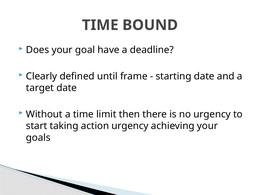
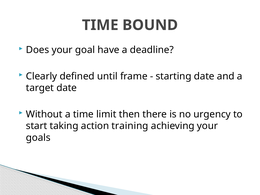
action urgency: urgency -> training
